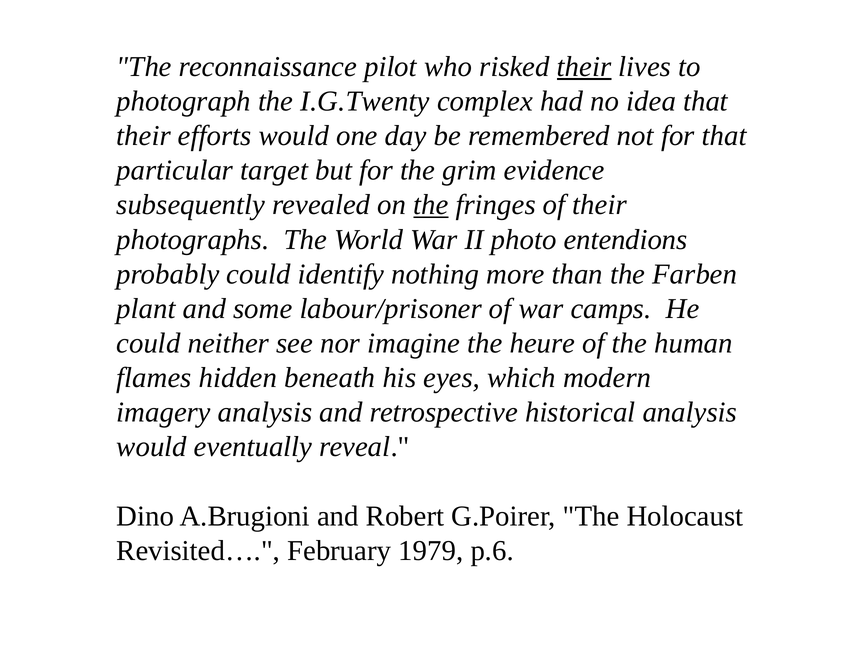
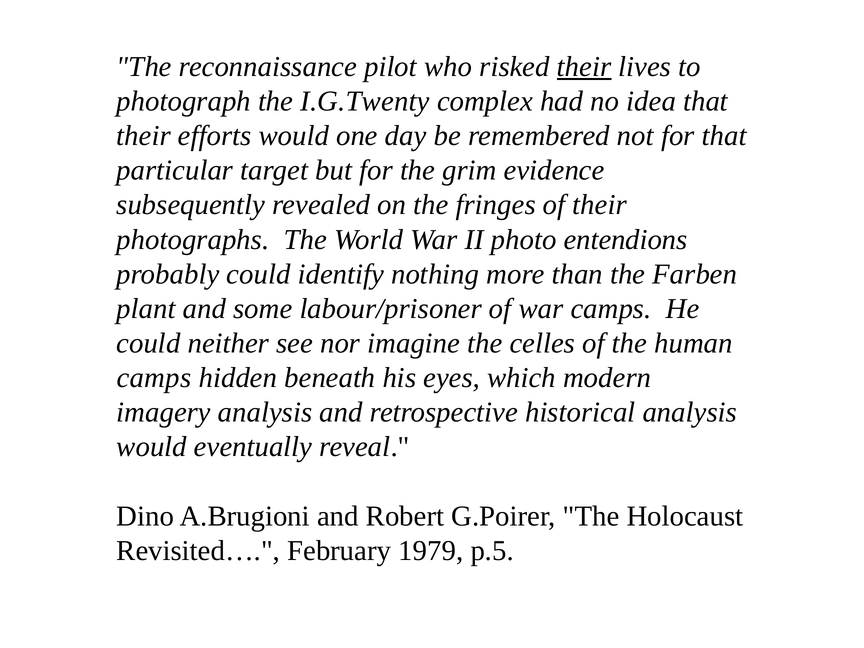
the at (431, 205) underline: present -> none
heure: heure -> celles
flames at (154, 378): flames -> camps
p.6: p.6 -> p.5
